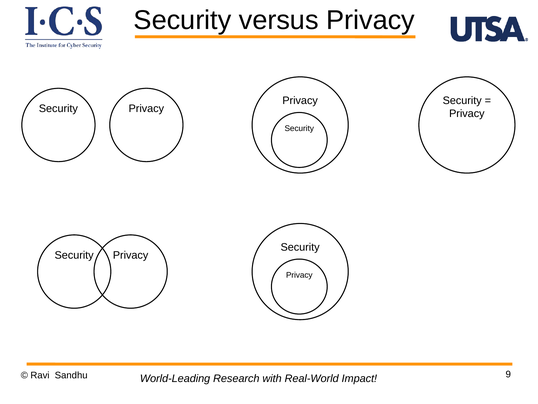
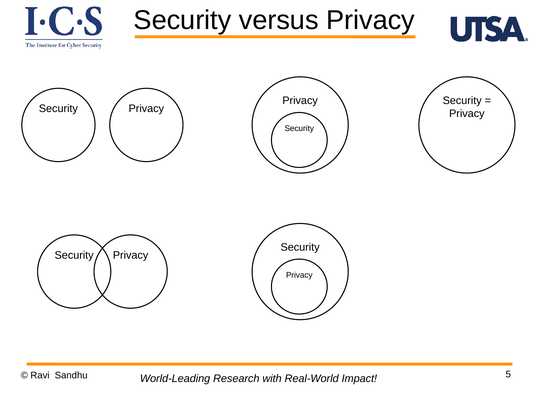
9: 9 -> 5
